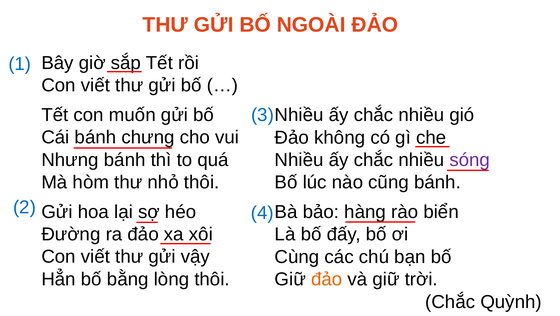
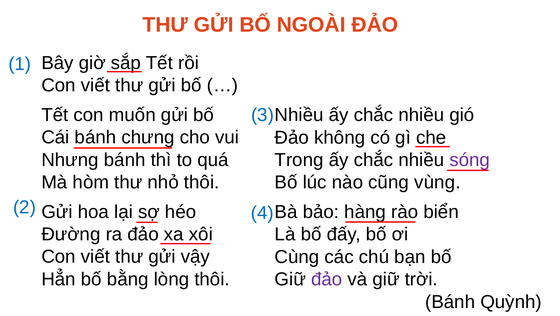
Nhiều at (299, 160): Nhiều -> Trong
cũng bánh: bánh -> vùng
đảo at (327, 279) colour: orange -> purple
Chắc at (450, 302): Chắc -> Bánh
